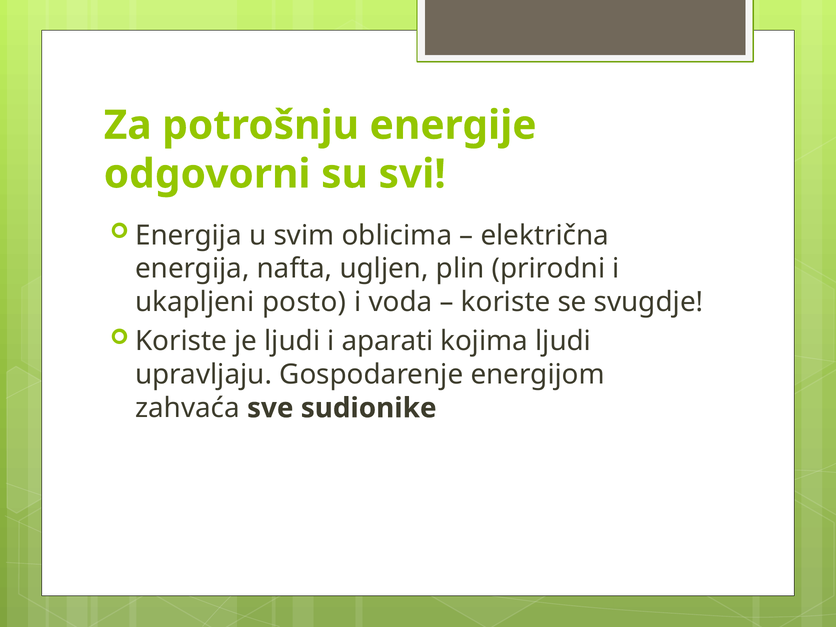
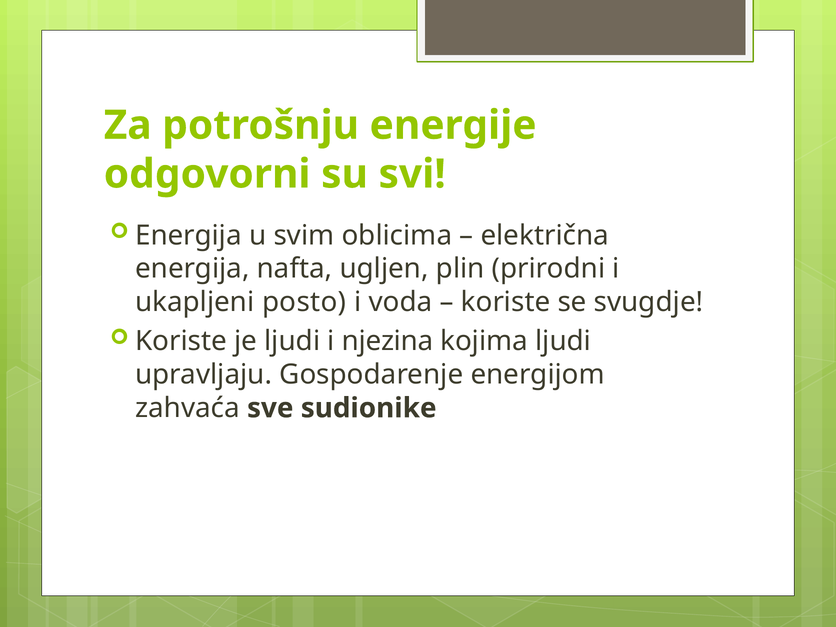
aparati: aparati -> njezina
